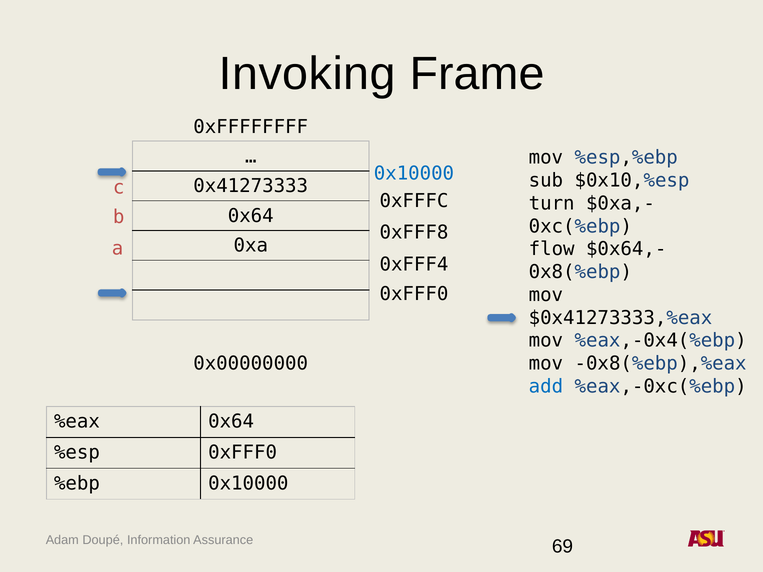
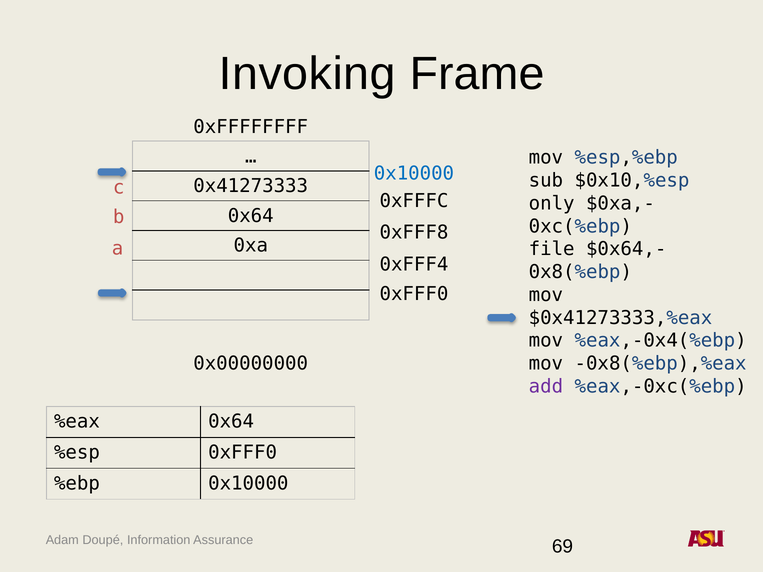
turn: turn -> only
flow: flow -> file
add colour: blue -> purple
